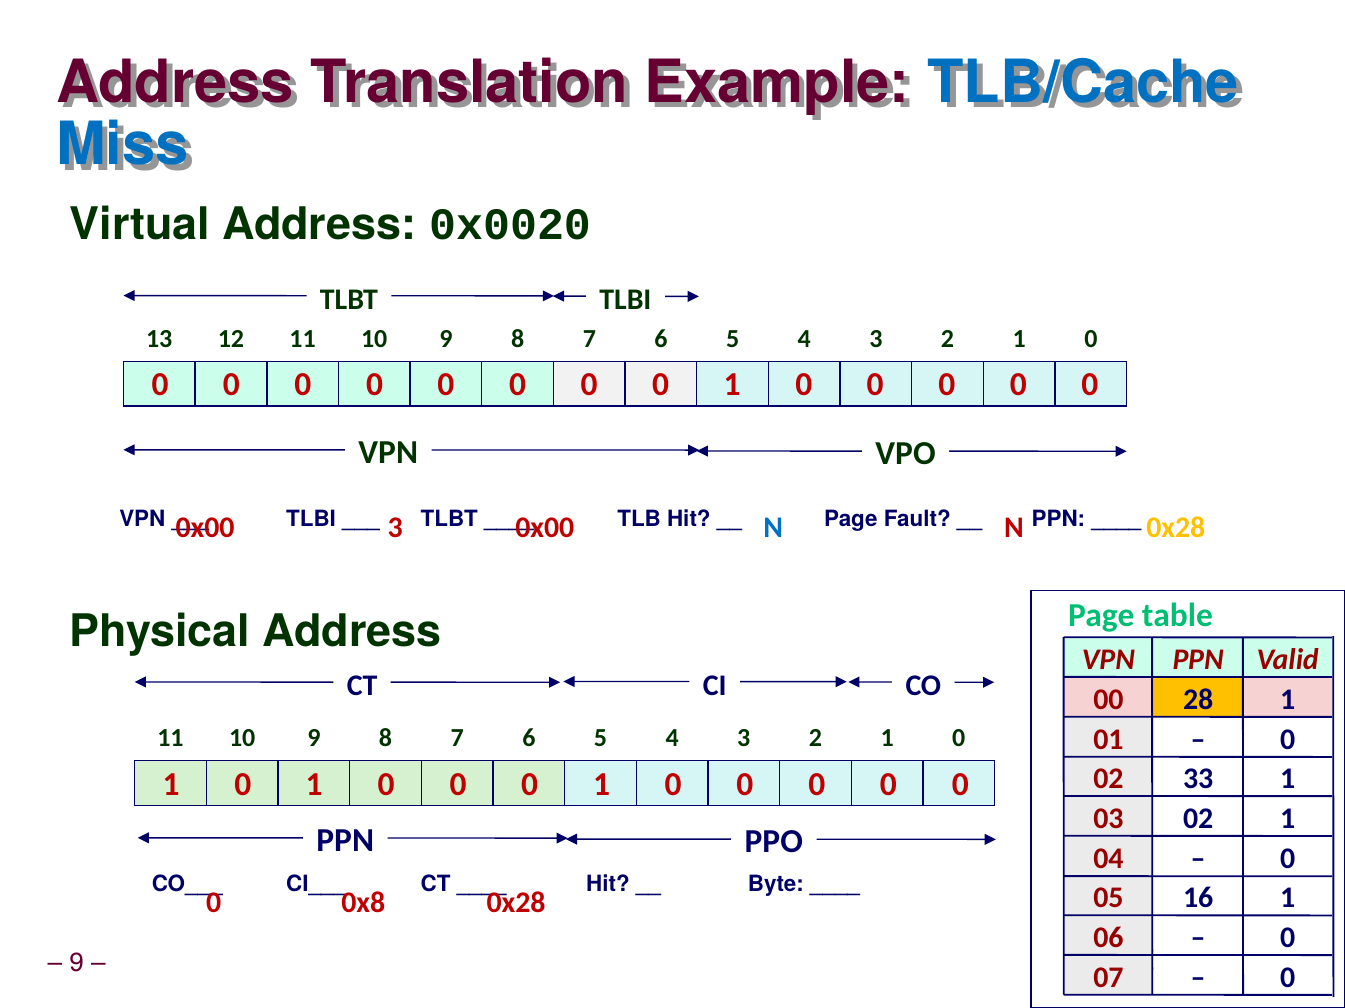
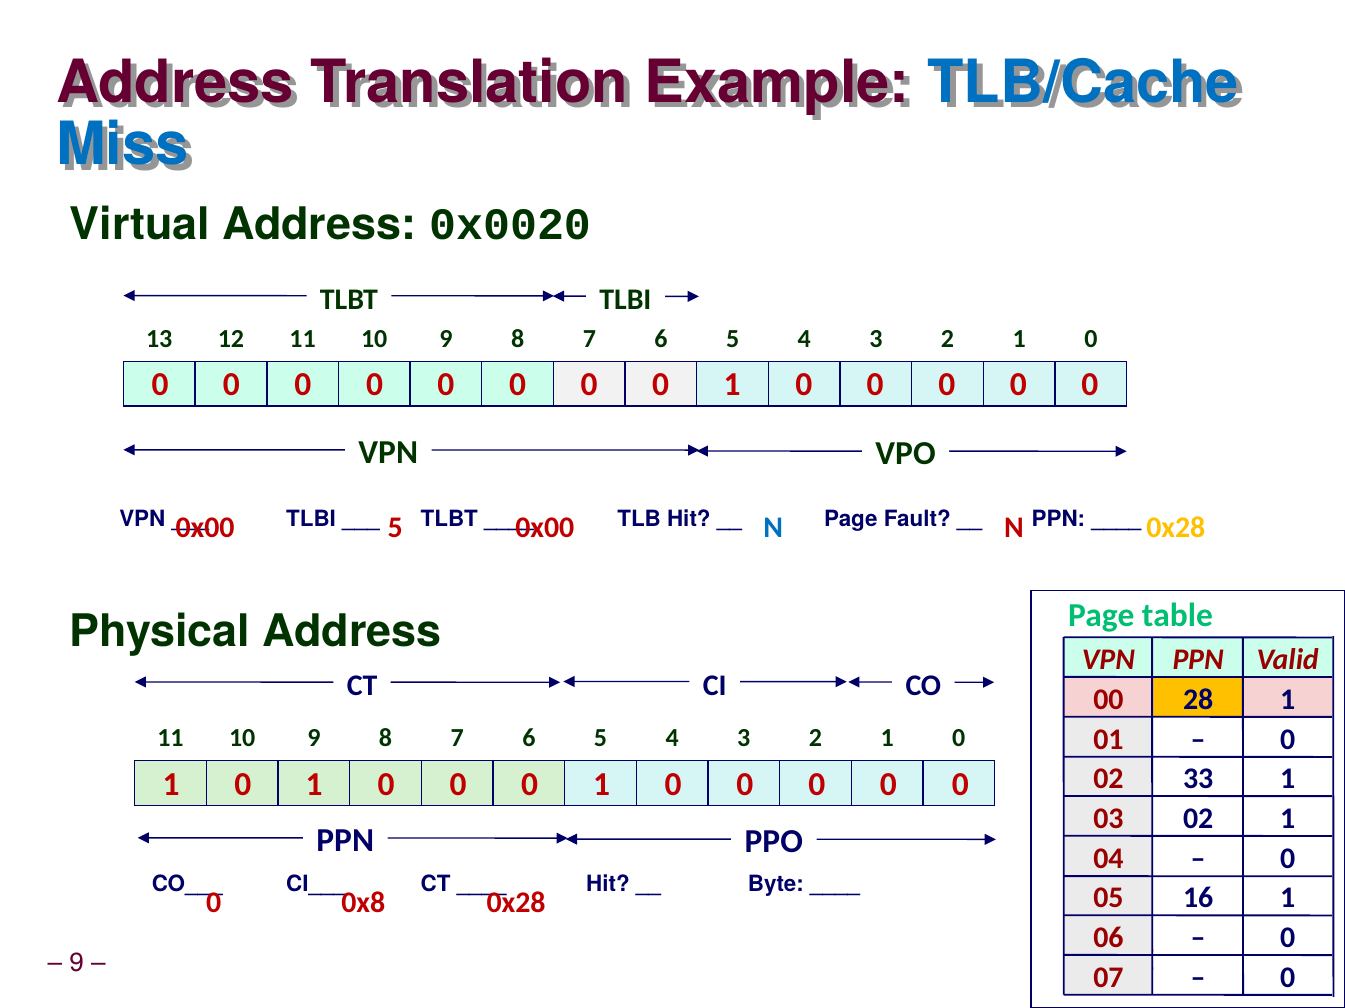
3 at (395, 528): 3 -> 5
